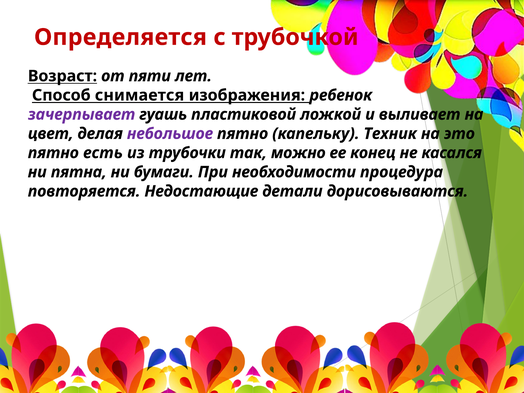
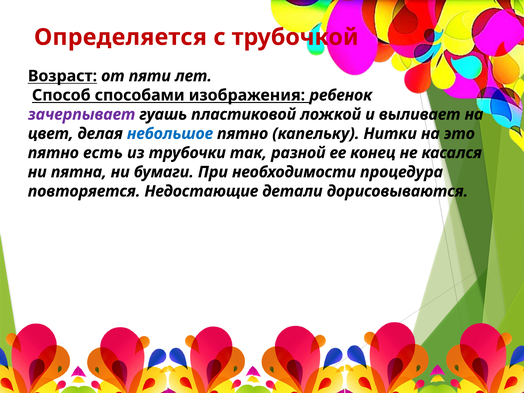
снимается: снимается -> способами
небольшое colour: purple -> blue
Техник: Техник -> Нитки
можно: можно -> разной
